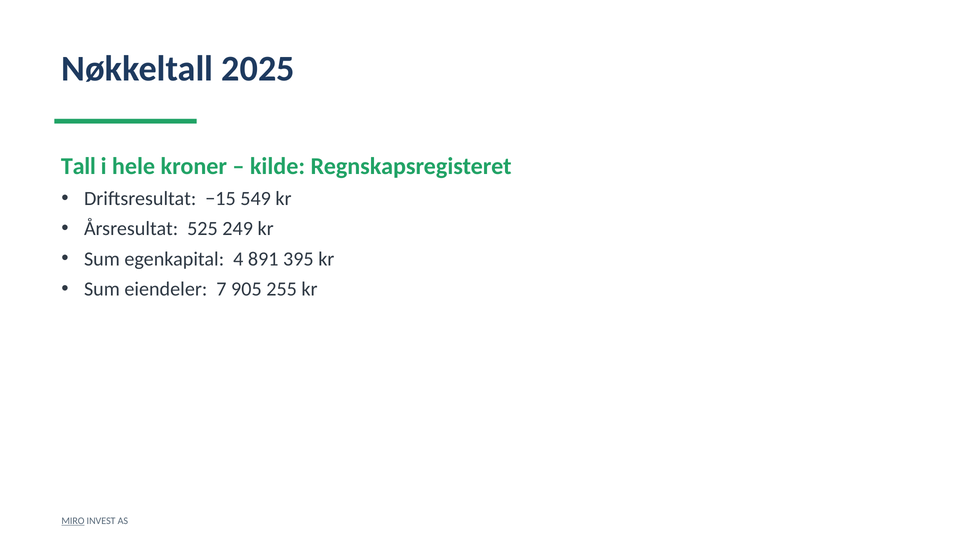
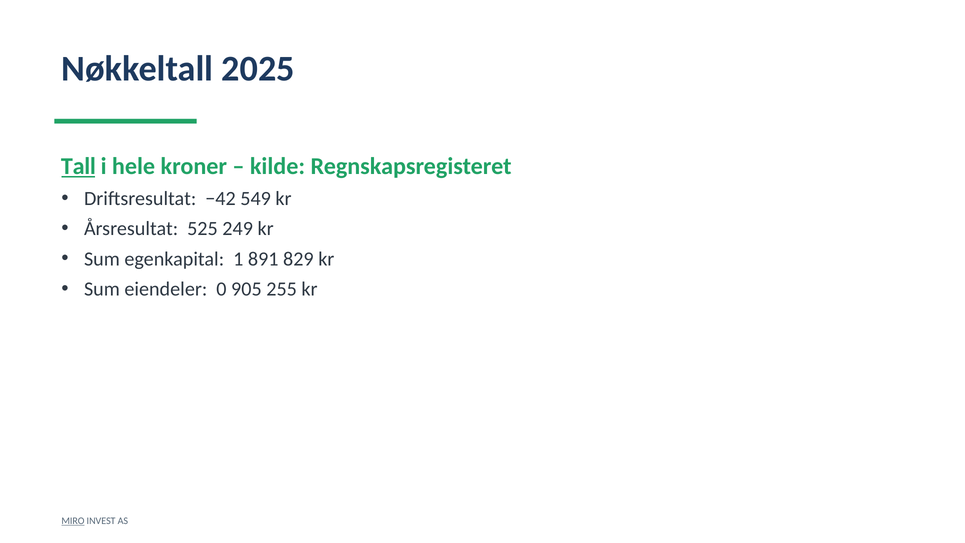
Tall underline: none -> present
−15: −15 -> −42
4: 4 -> 1
395: 395 -> 829
7: 7 -> 0
